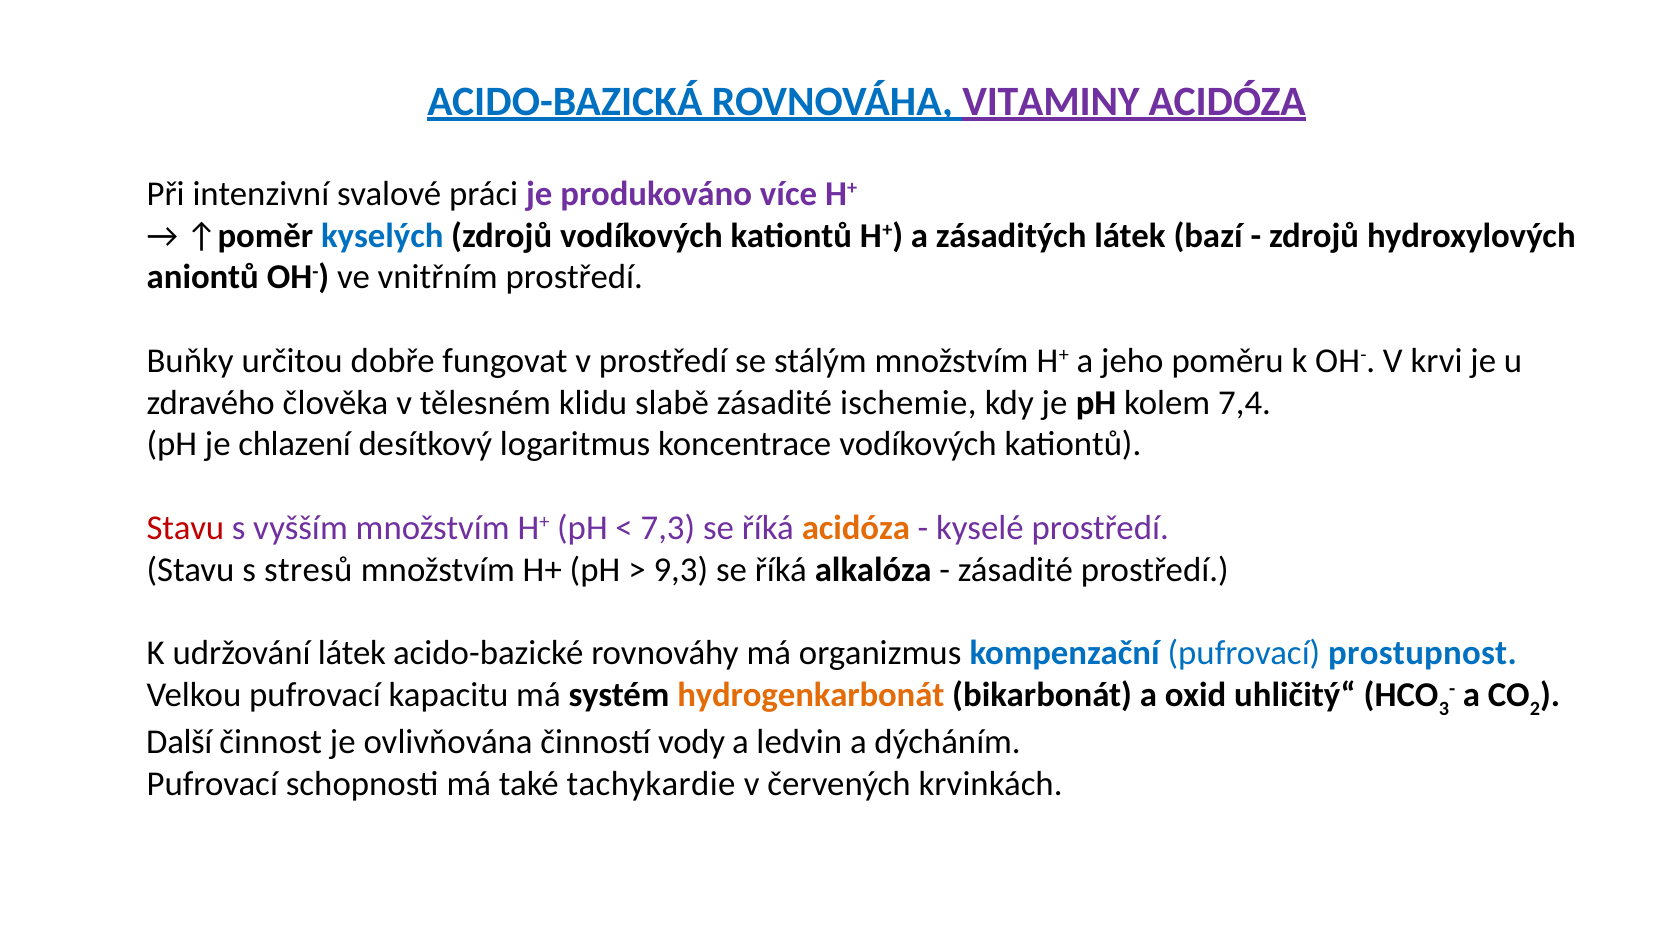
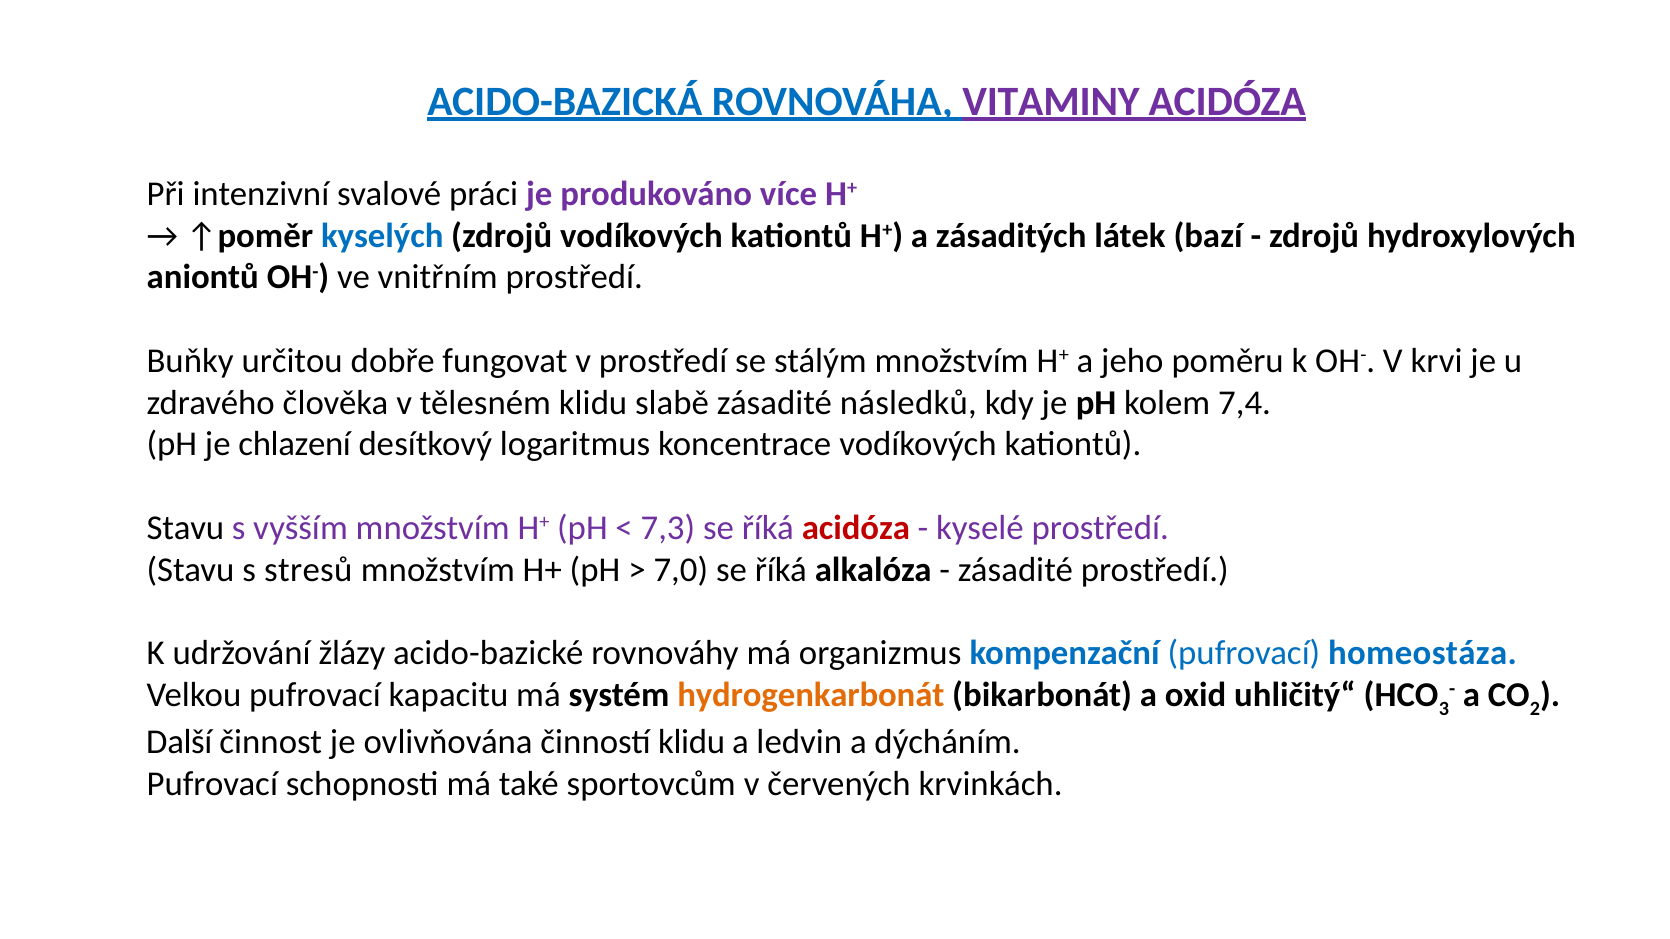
ischemie: ischemie -> následků
Stavu at (185, 528) colour: red -> black
acidóza at (856, 528) colour: orange -> red
9,3: 9,3 -> 7,0
udržování látek: látek -> žlázy
prostupnost: prostupnost -> homeostáza
činností vody: vody -> klidu
tachykardie: tachykardie -> sportovcům
